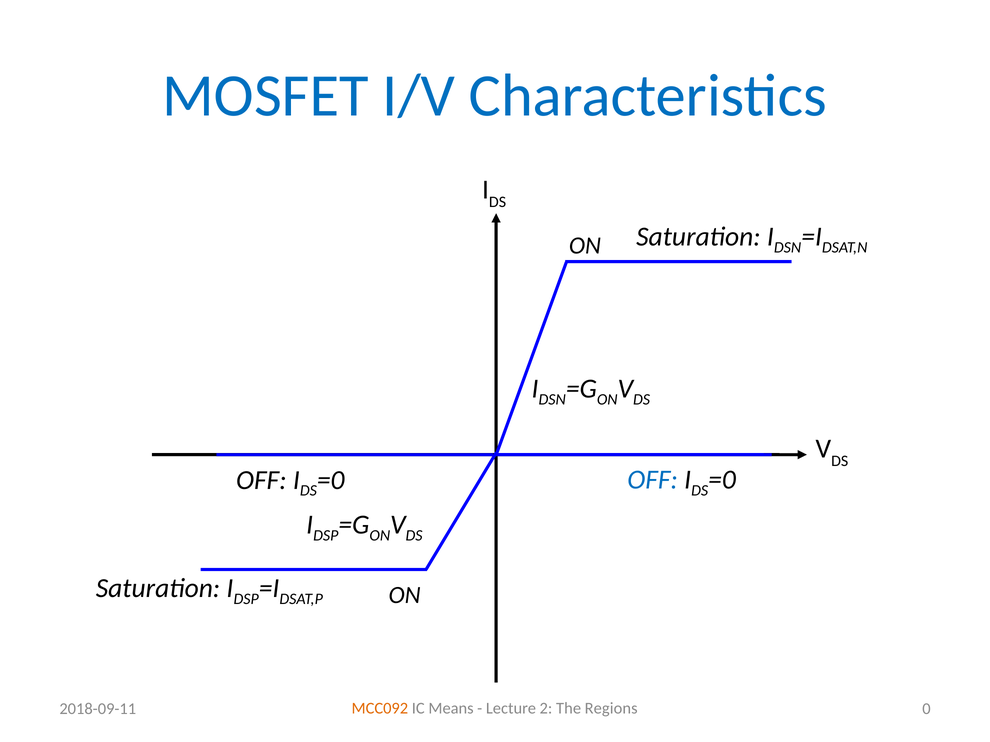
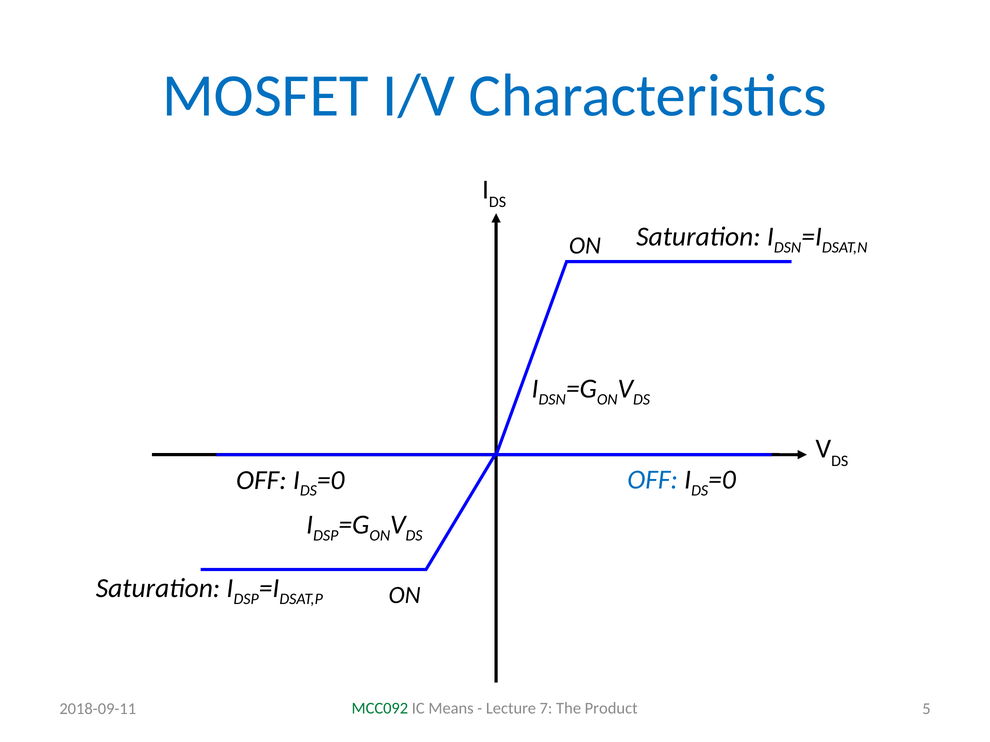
MCC092 colour: orange -> green
2: 2 -> 7
Regions: Regions -> Product
0: 0 -> 5
